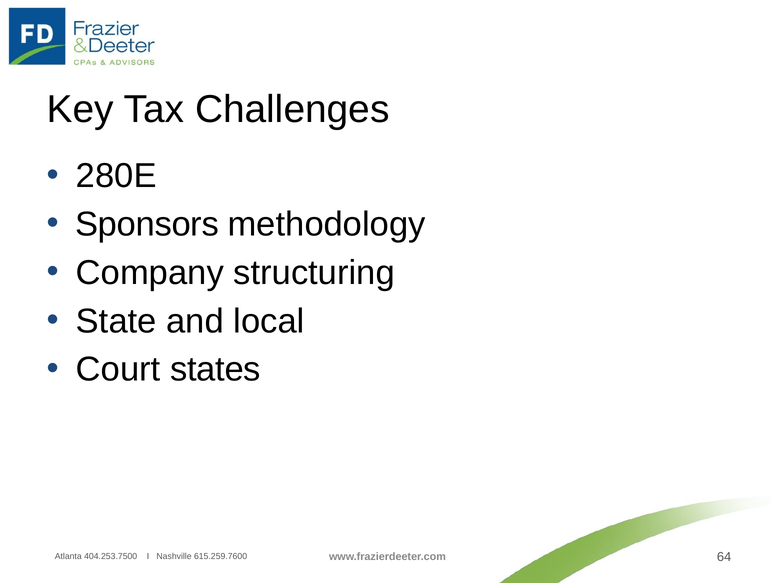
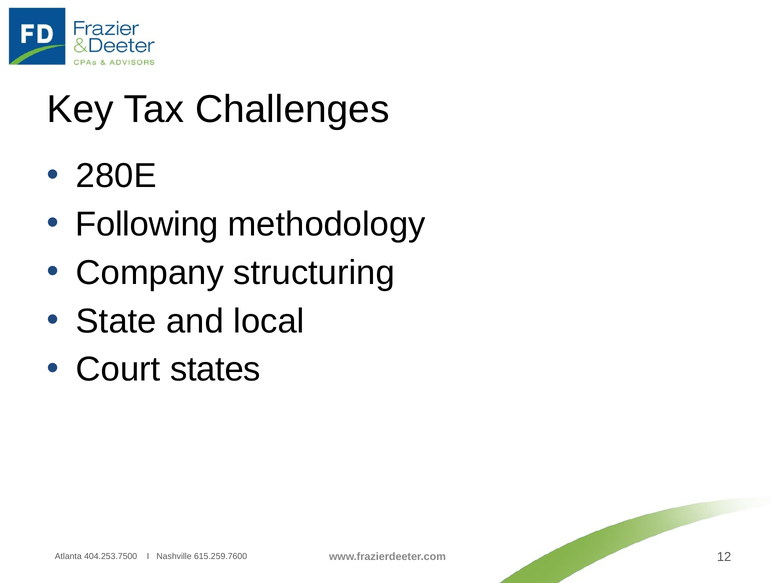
Sponsors: Sponsors -> Following
64: 64 -> 12
